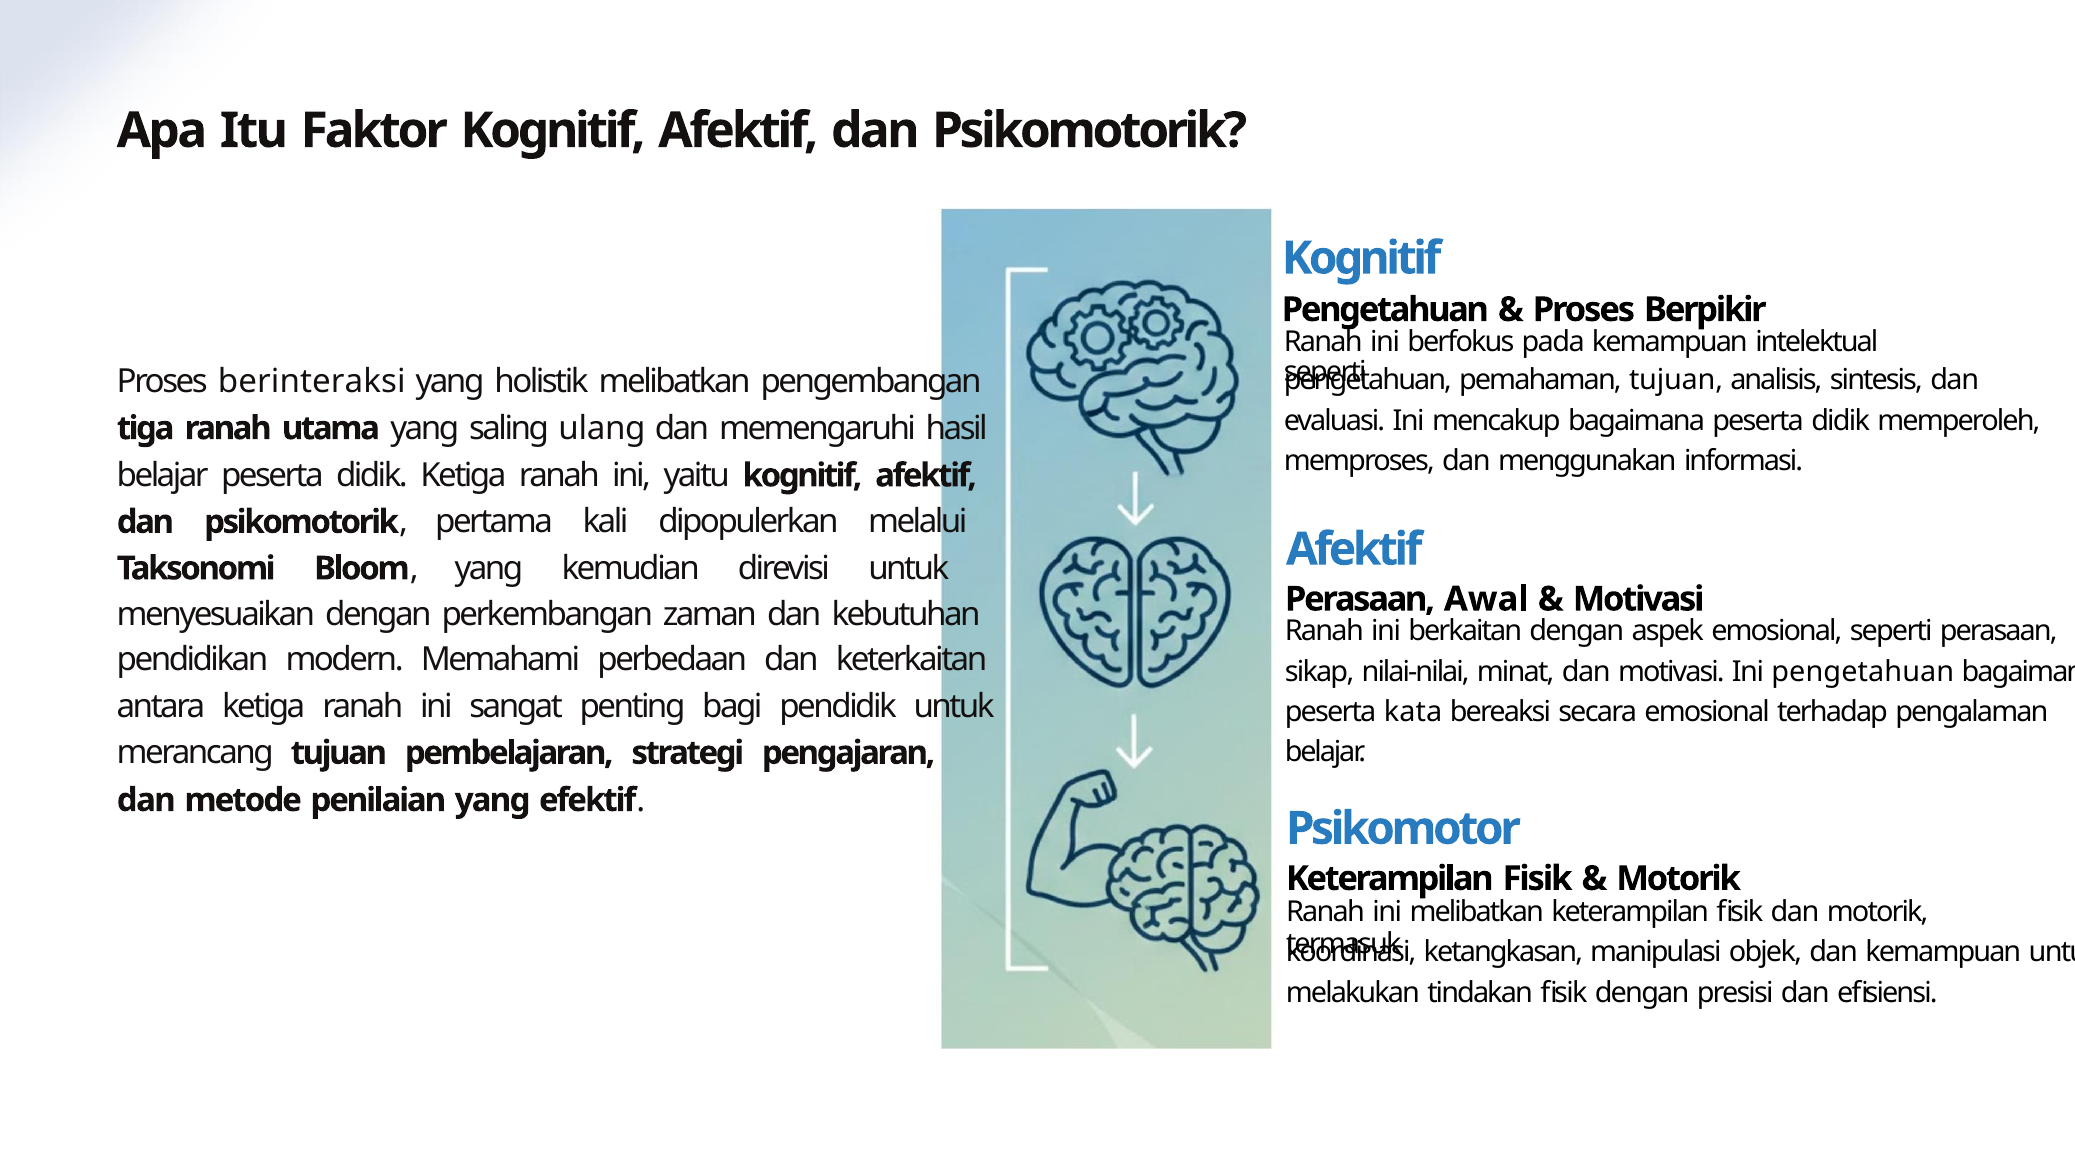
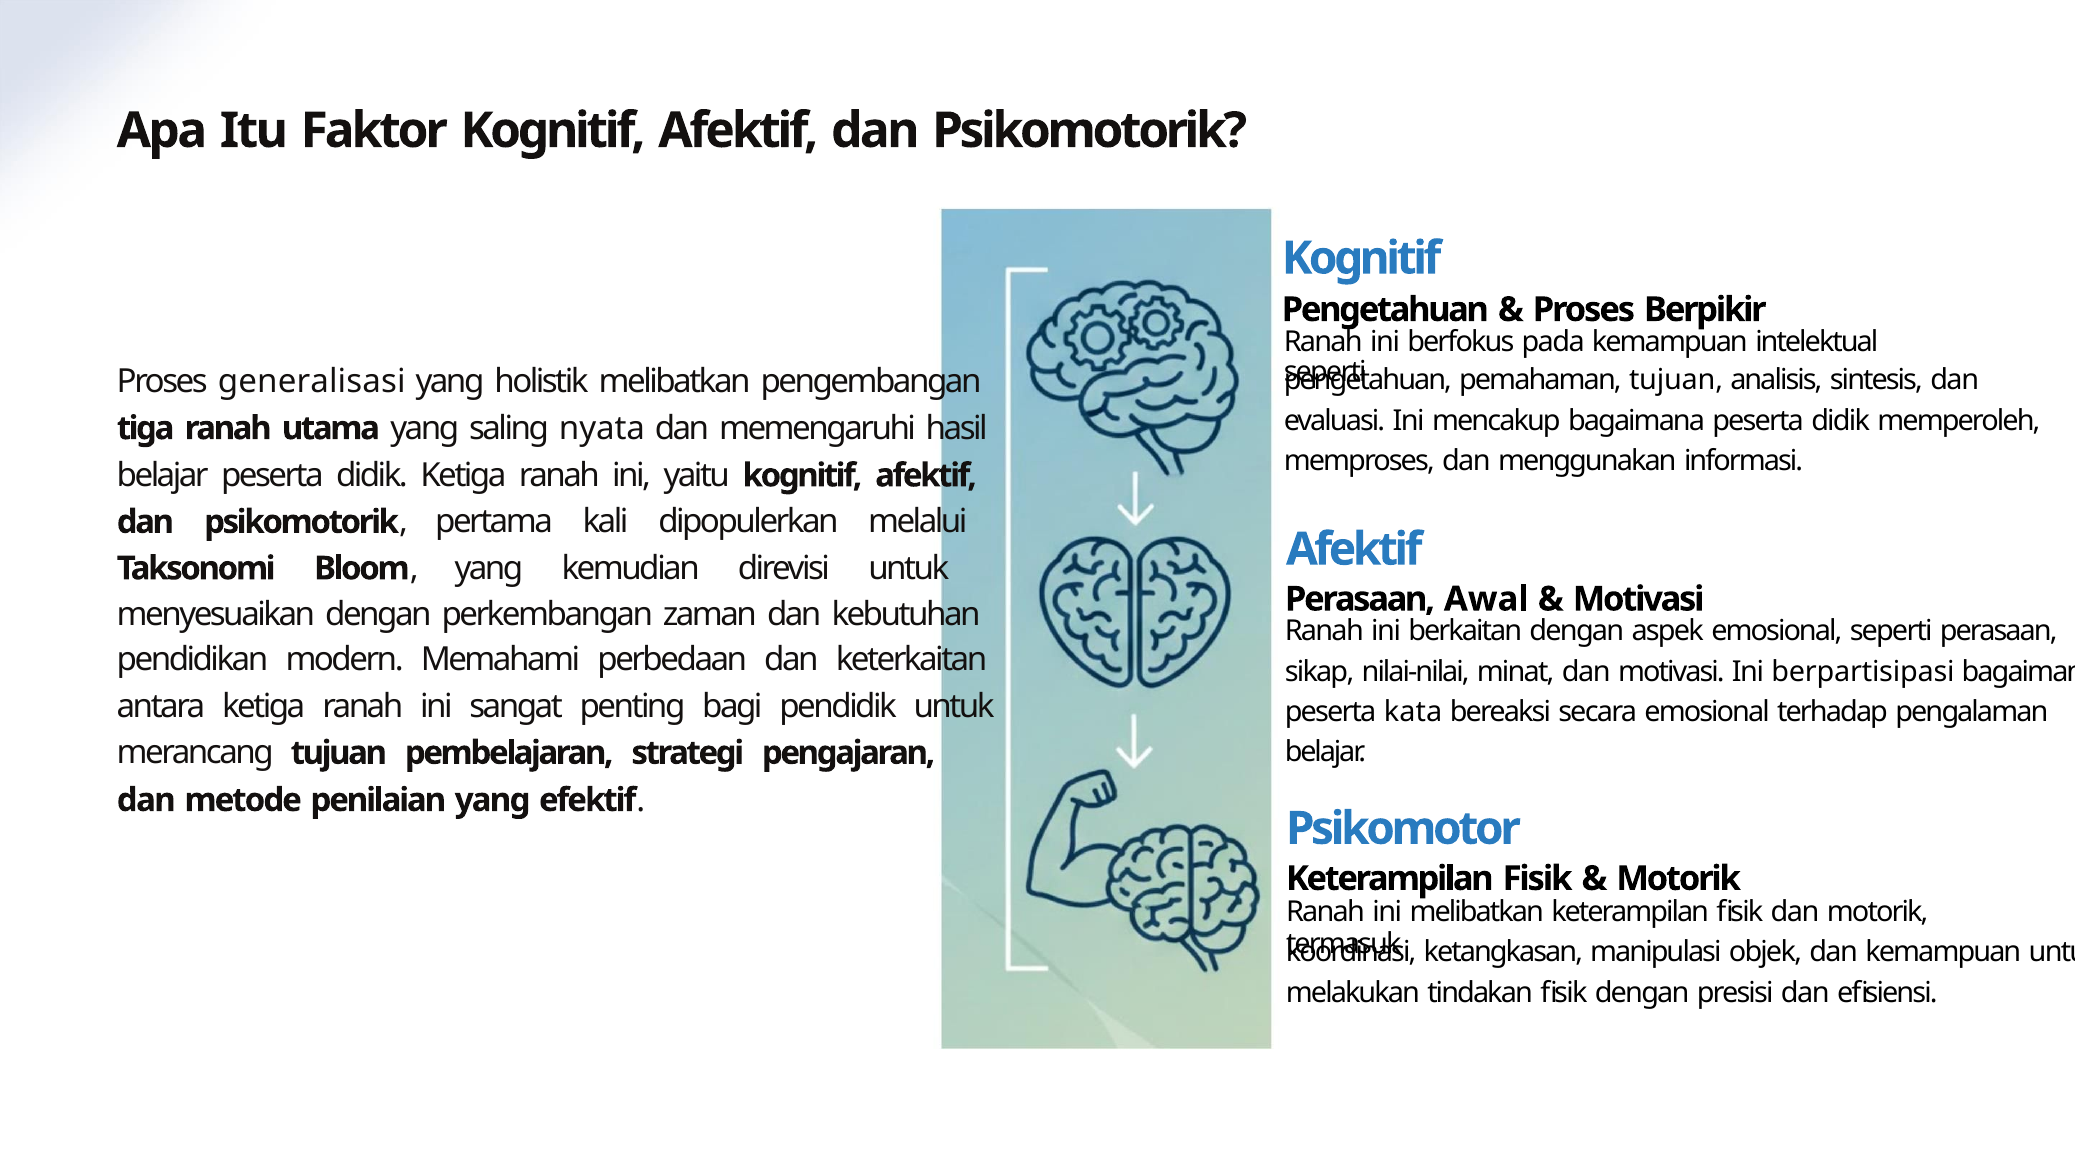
berinteraksi: berinteraksi -> generalisasi
ulang: ulang -> nyata
Ini pengetahuan: pengetahuan -> berpartisipasi
